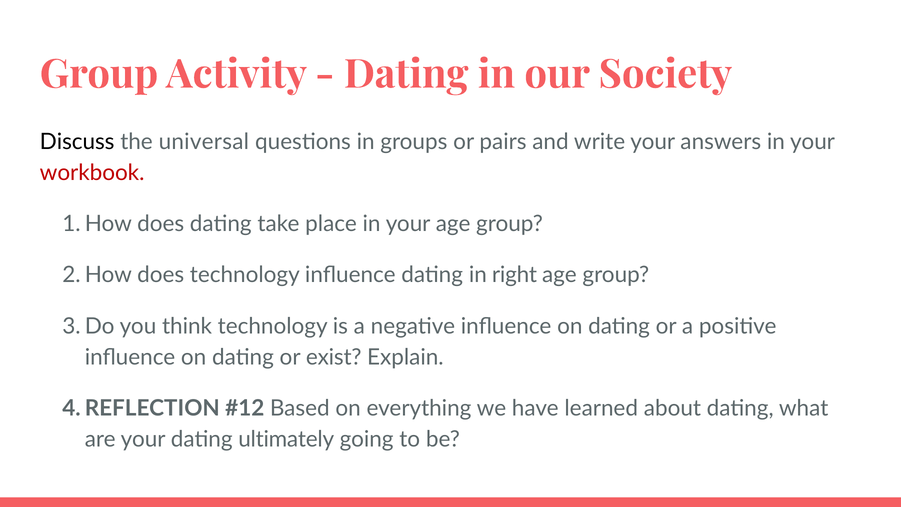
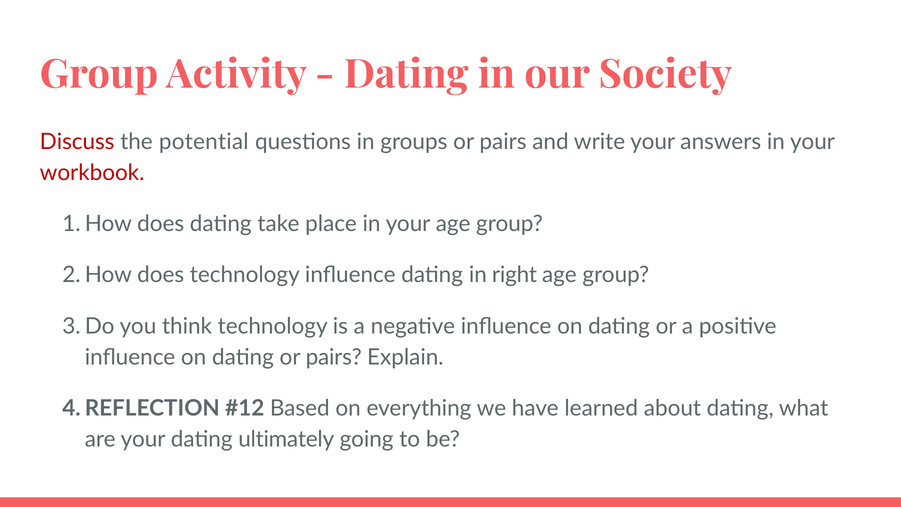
Discuss colour: black -> red
universal: universal -> potential
dating or exist: exist -> pairs
